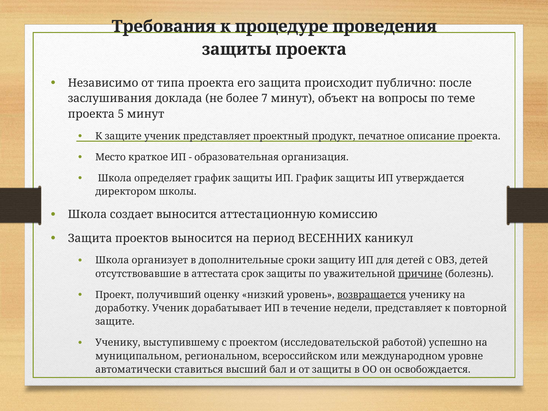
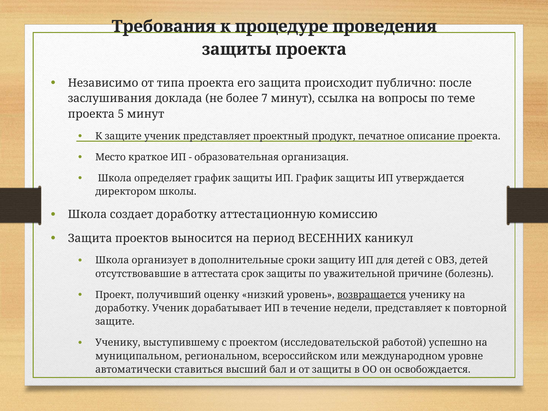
объект: объект -> ссылка
создает выносится: выносится -> доработку
причине underline: present -> none
